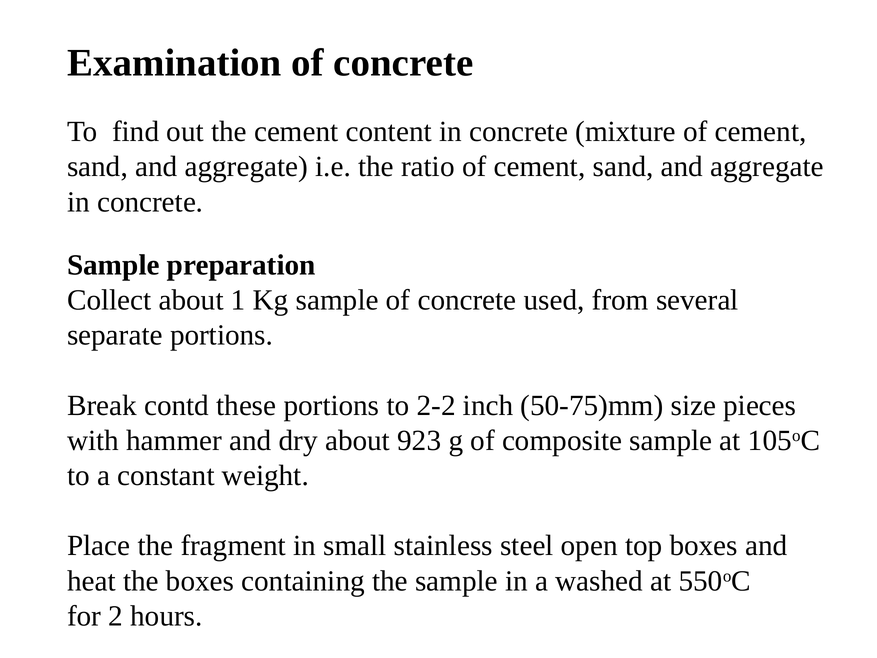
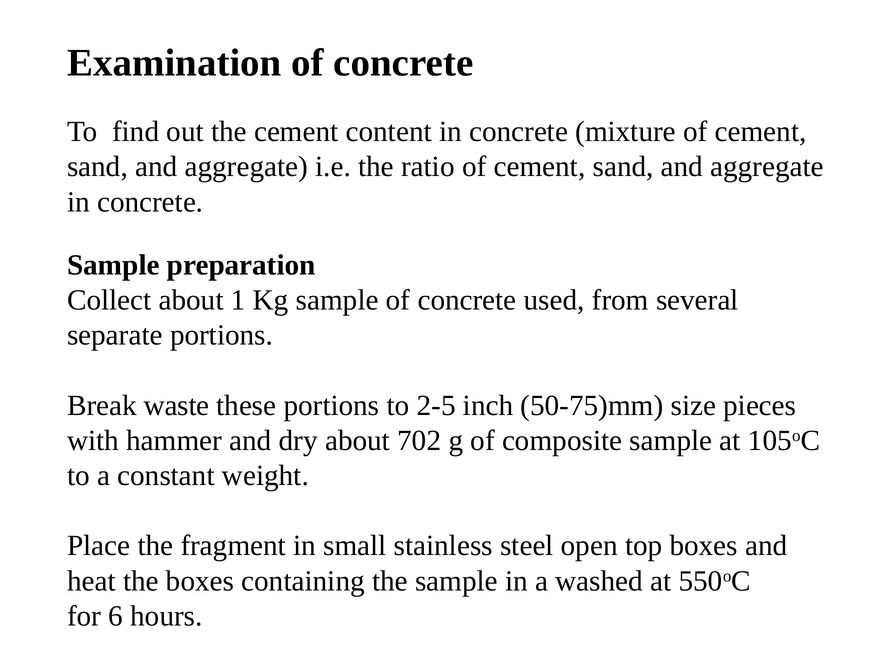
contd: contd -> waste
2-2: 2-2 -> 2-5
923: 923 -> 702
2: 2 -> 6
